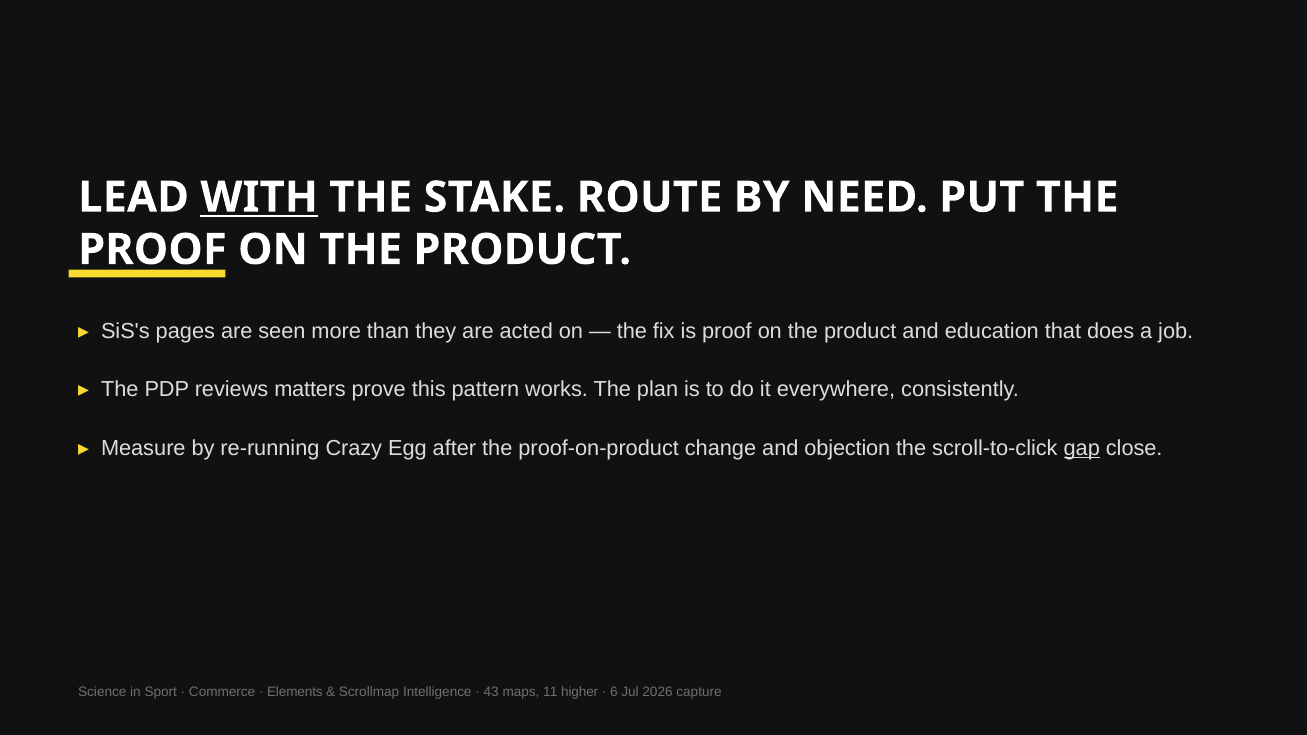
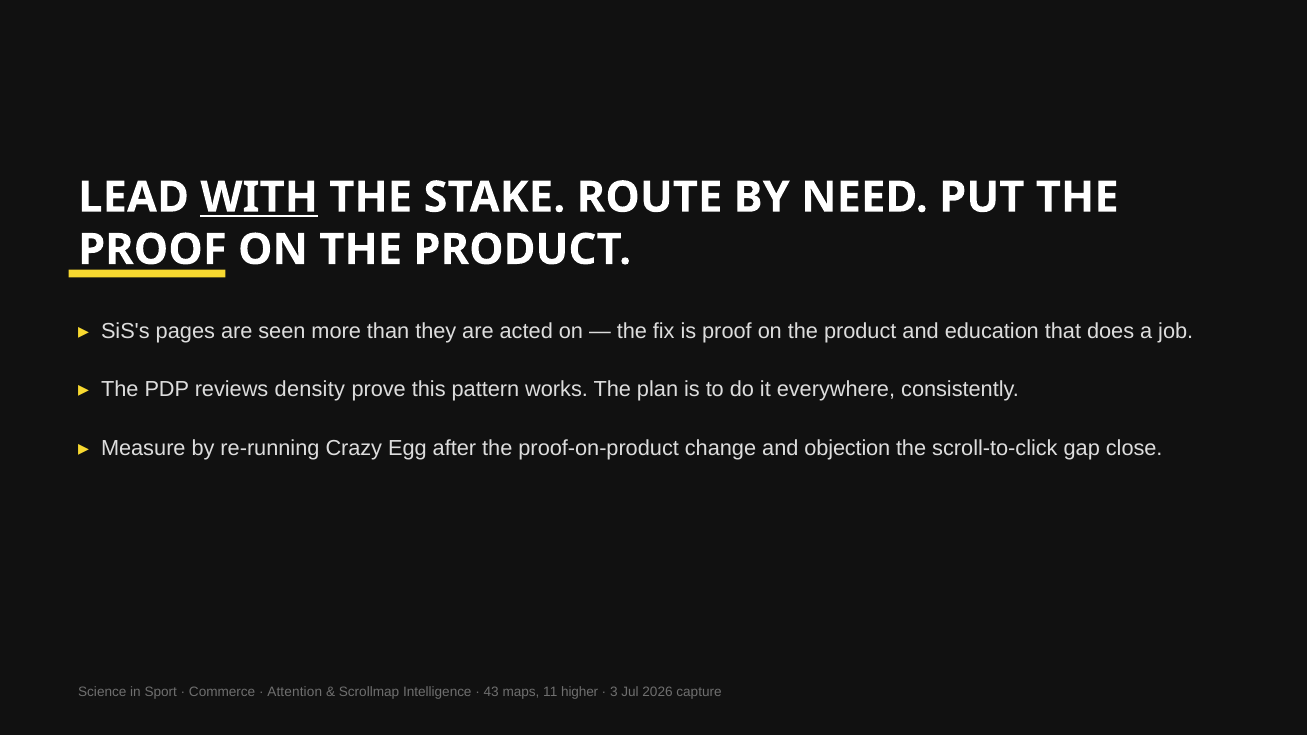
matters: matters -> density
gap underline: present -> none
Elements: Elements -> Attention
6: 6 -> 3
